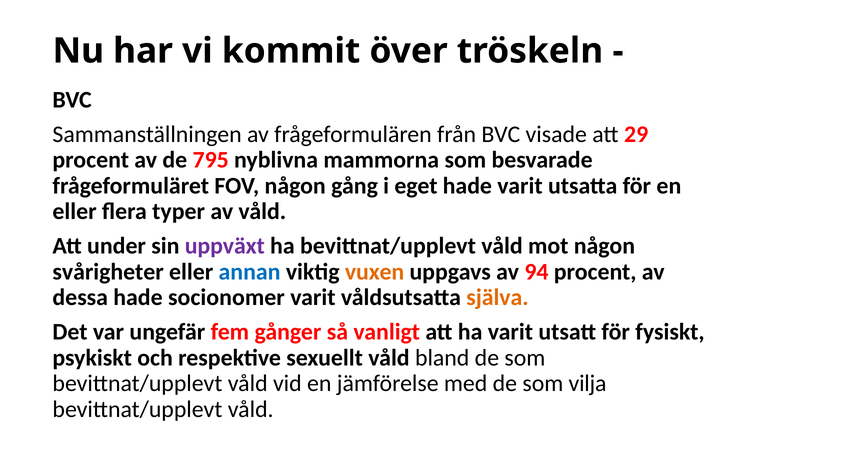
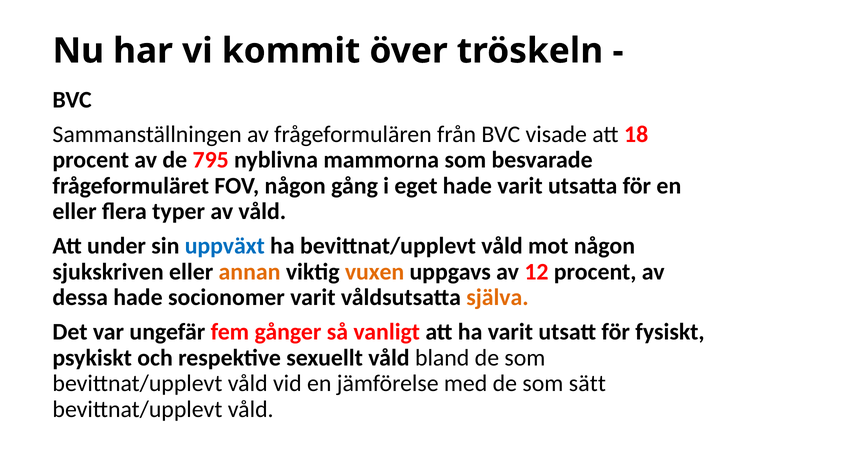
29: 29 -> 18
uppväxt colour: purple -> blue
svårigheter: svårigheter -> sjukskriven
annan colour: blue -> orange
94: 94 -> 12
vilja: vilja -> sätt
